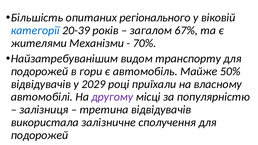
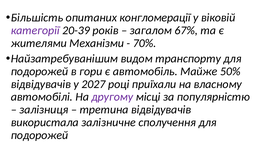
регіонального: регіонального -> конгломерації
категорії colour: blue -> purple
2029: 2029 -> 2027
